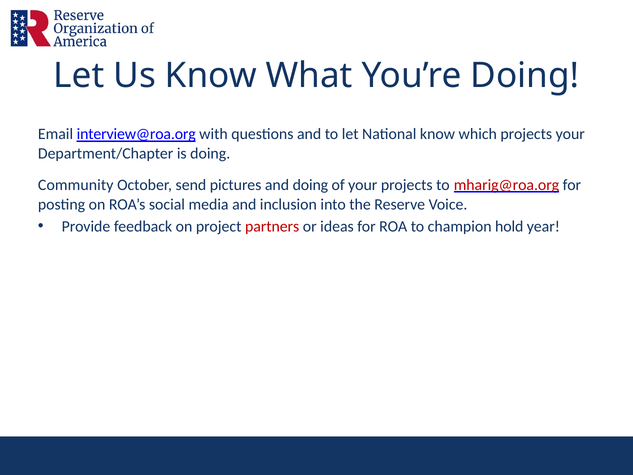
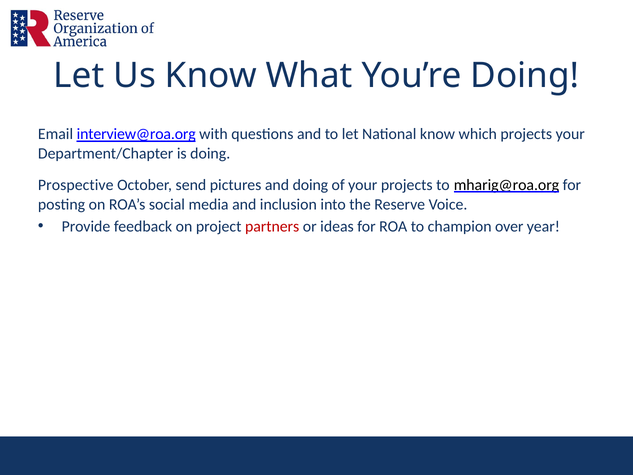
Community: Community -> Prospective
mharig@roa.org colour: red -> black
hold: hold -> over
